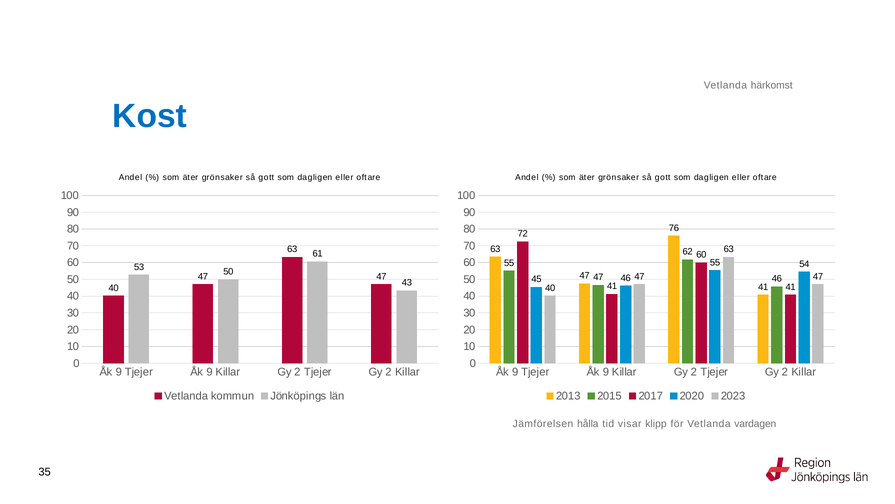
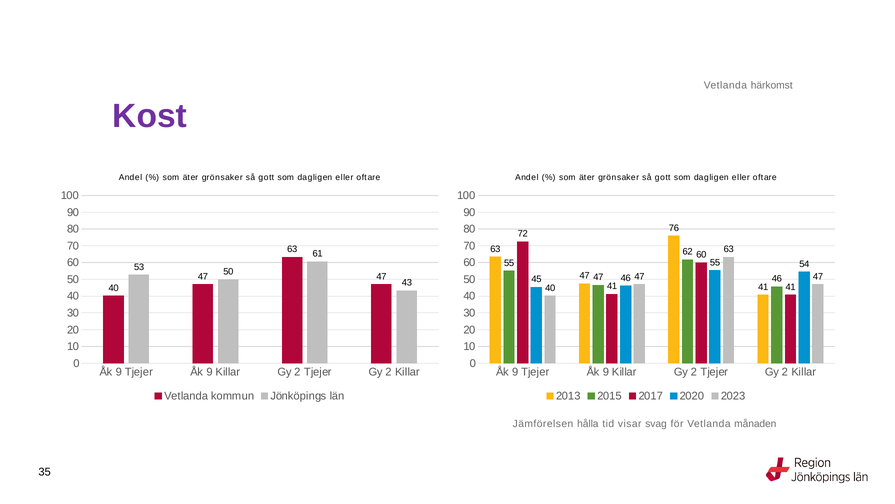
Kost colour: blue -> purple
klipp: klipp -> svag
vardagen: vardagen -> månaden
